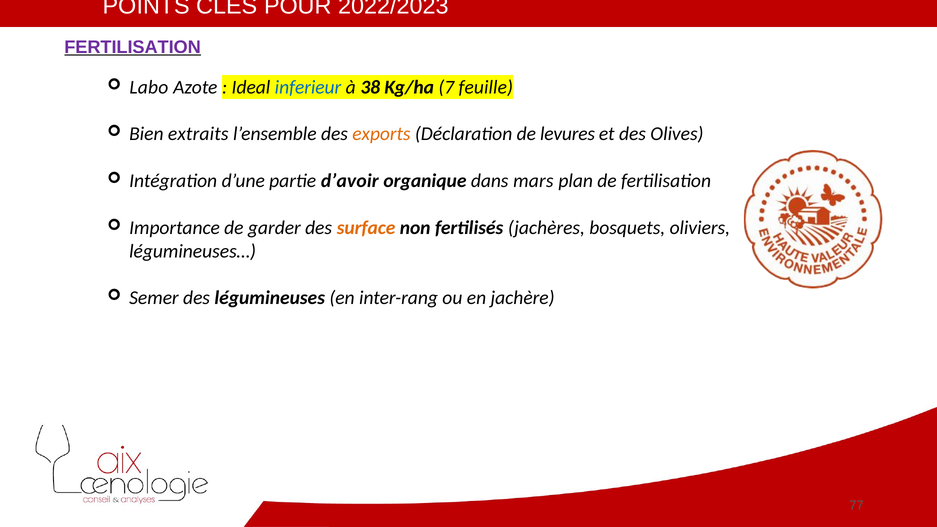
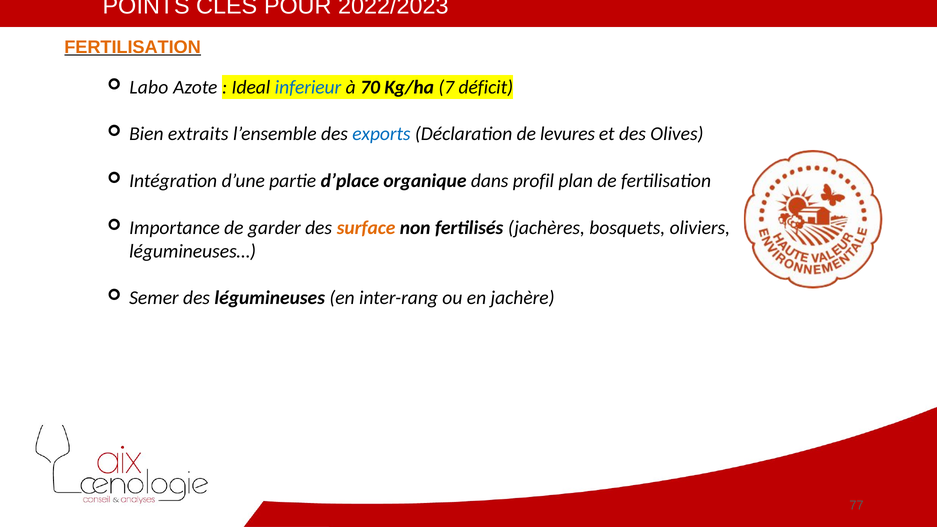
FERTILISATION at (133, 47) colour: purple -> orange
38: 38 -> 70
feuille: feuille -> déficit
exports colour: orange -> blue
d’avoir: d’avoir -> d’place
mars: mars -> profil
